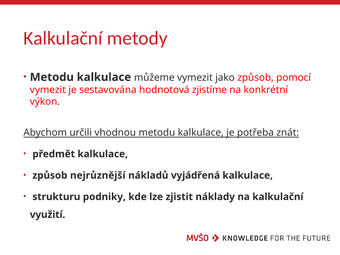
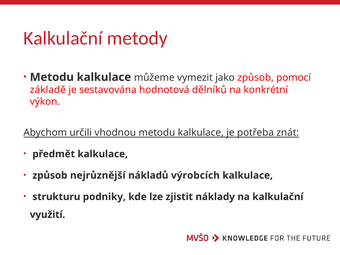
vymezit at (48, 90): vymezit -> základě
zjistíme: zjistíme -> dělníků
vyjádřená: vyjádřená -> výrobcích
